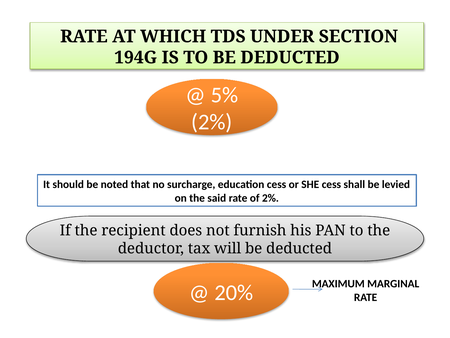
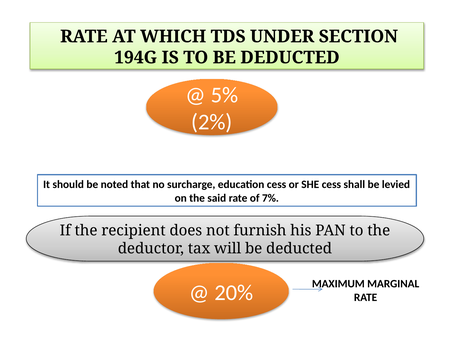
of 2%: 2% -> 7%
